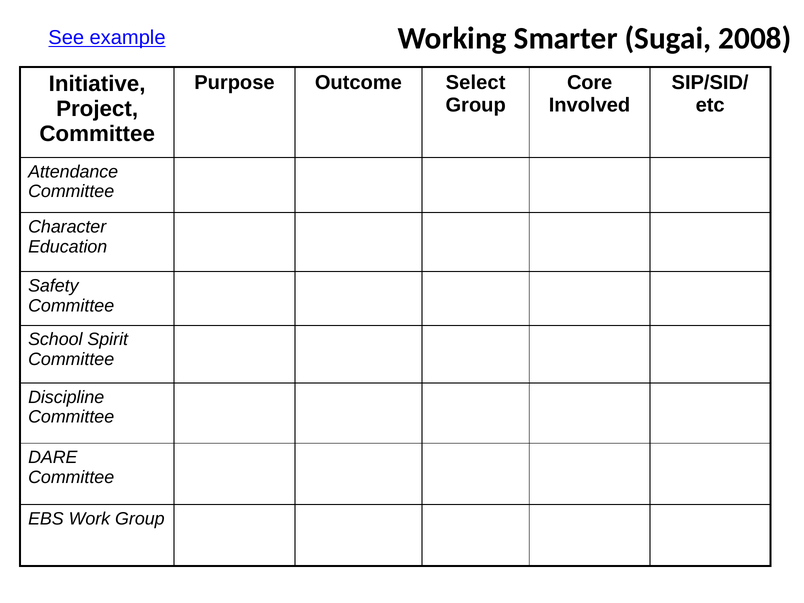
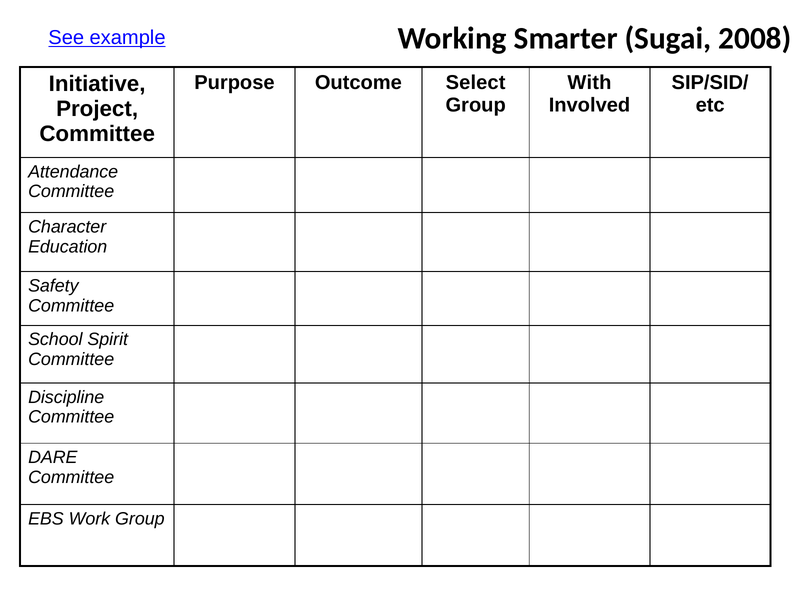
Core: Core -> With
